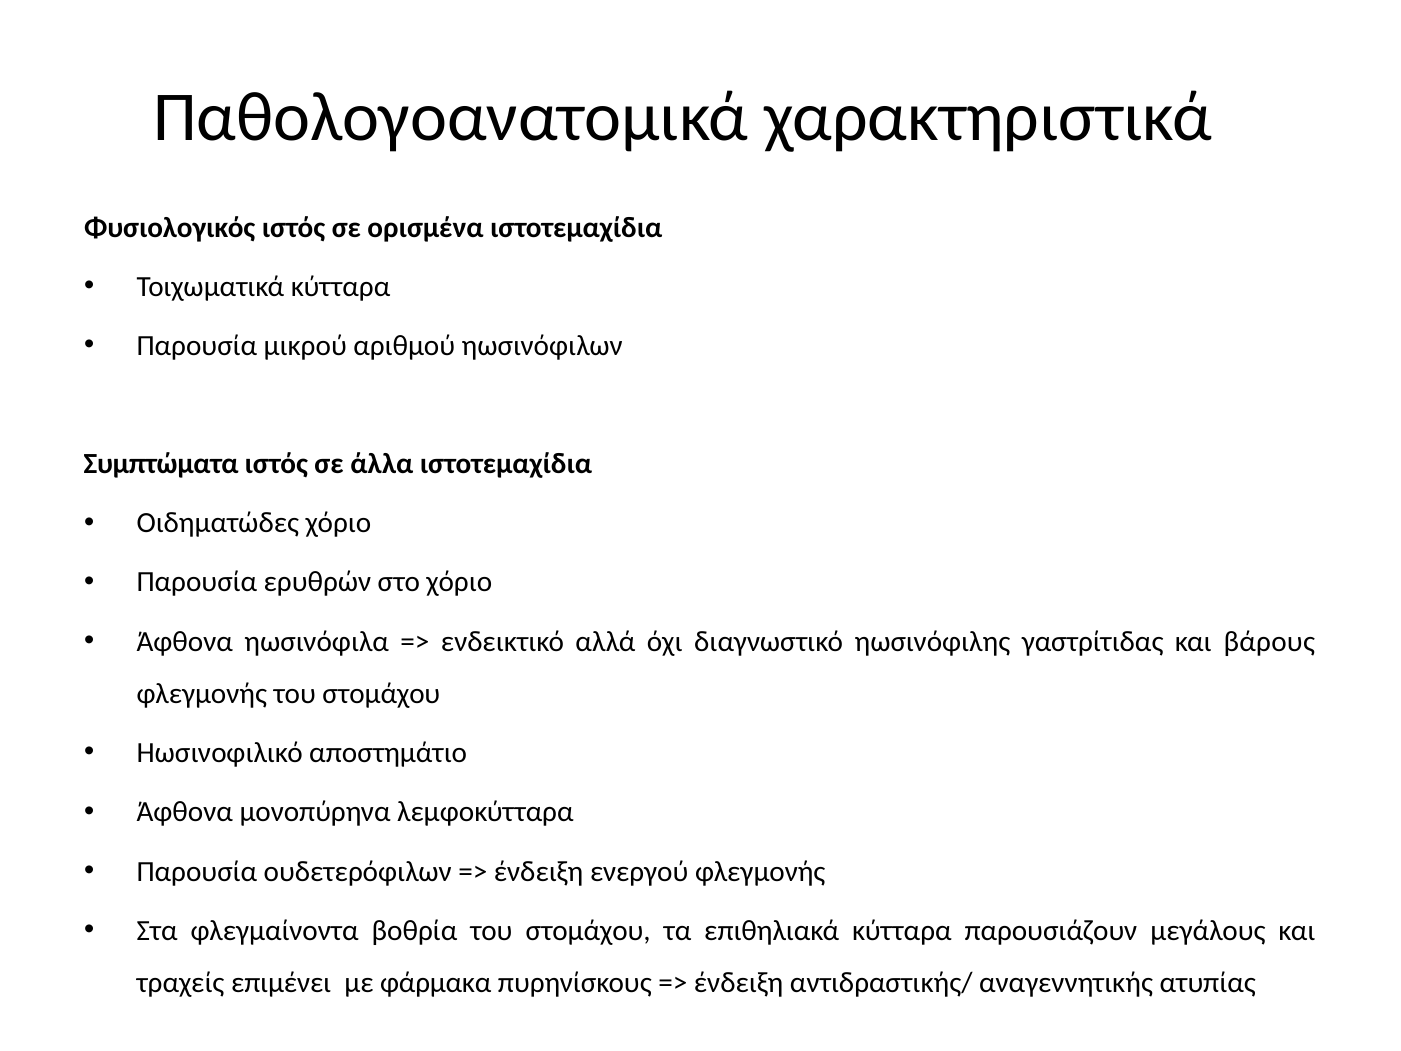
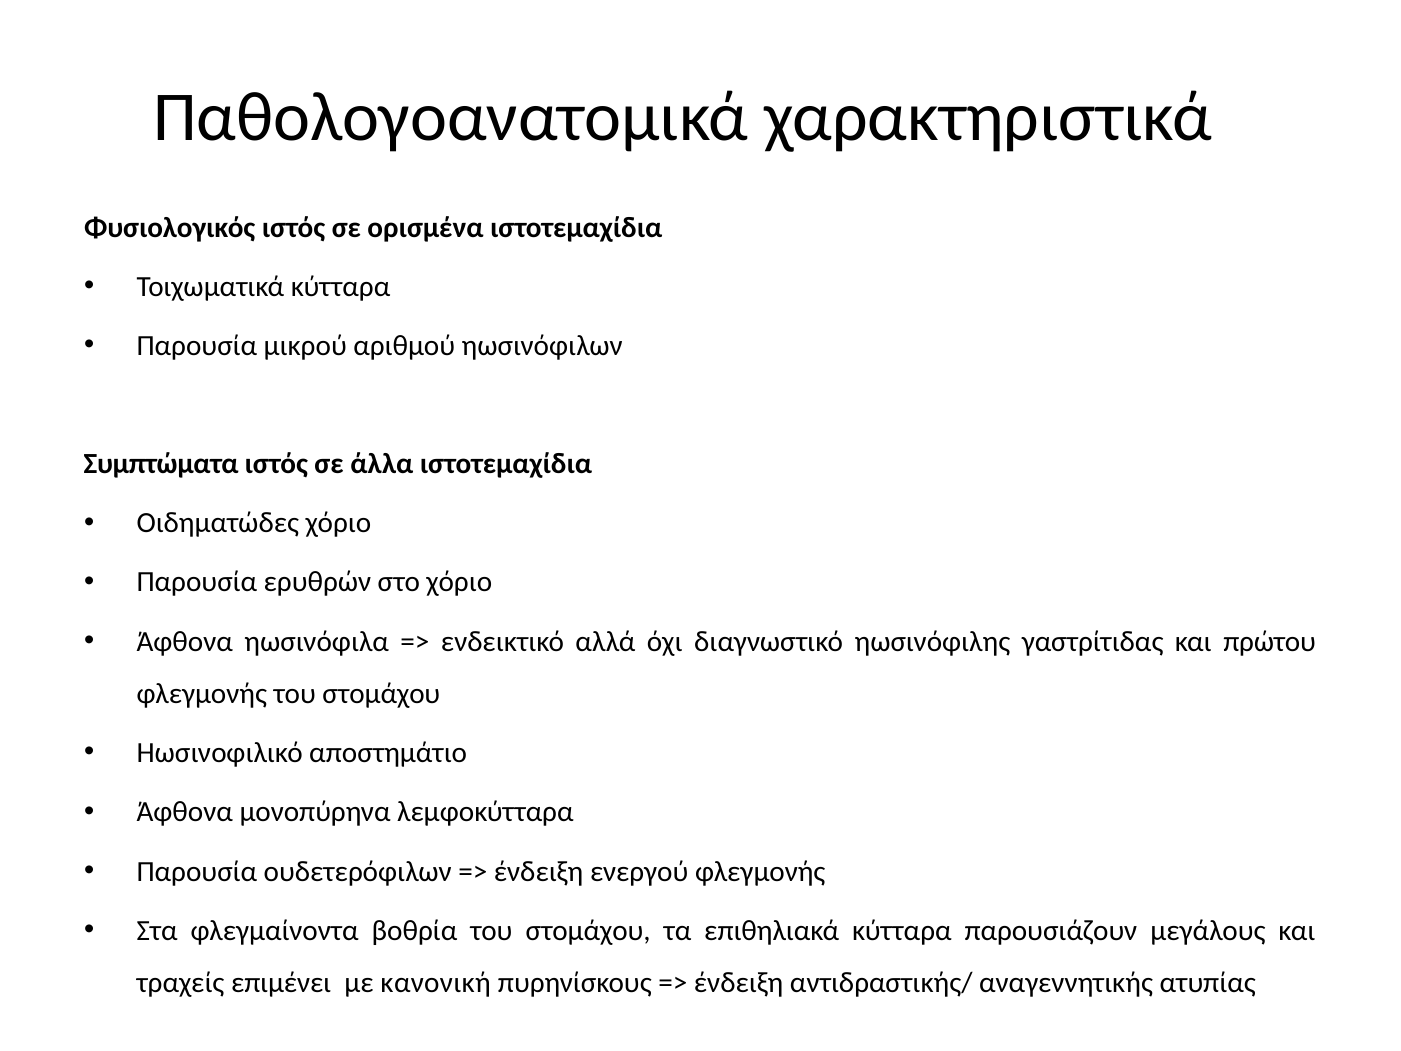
βάρους: βάρους -> πρώτου
φάρμακα: φάρμακα -> κανονική
